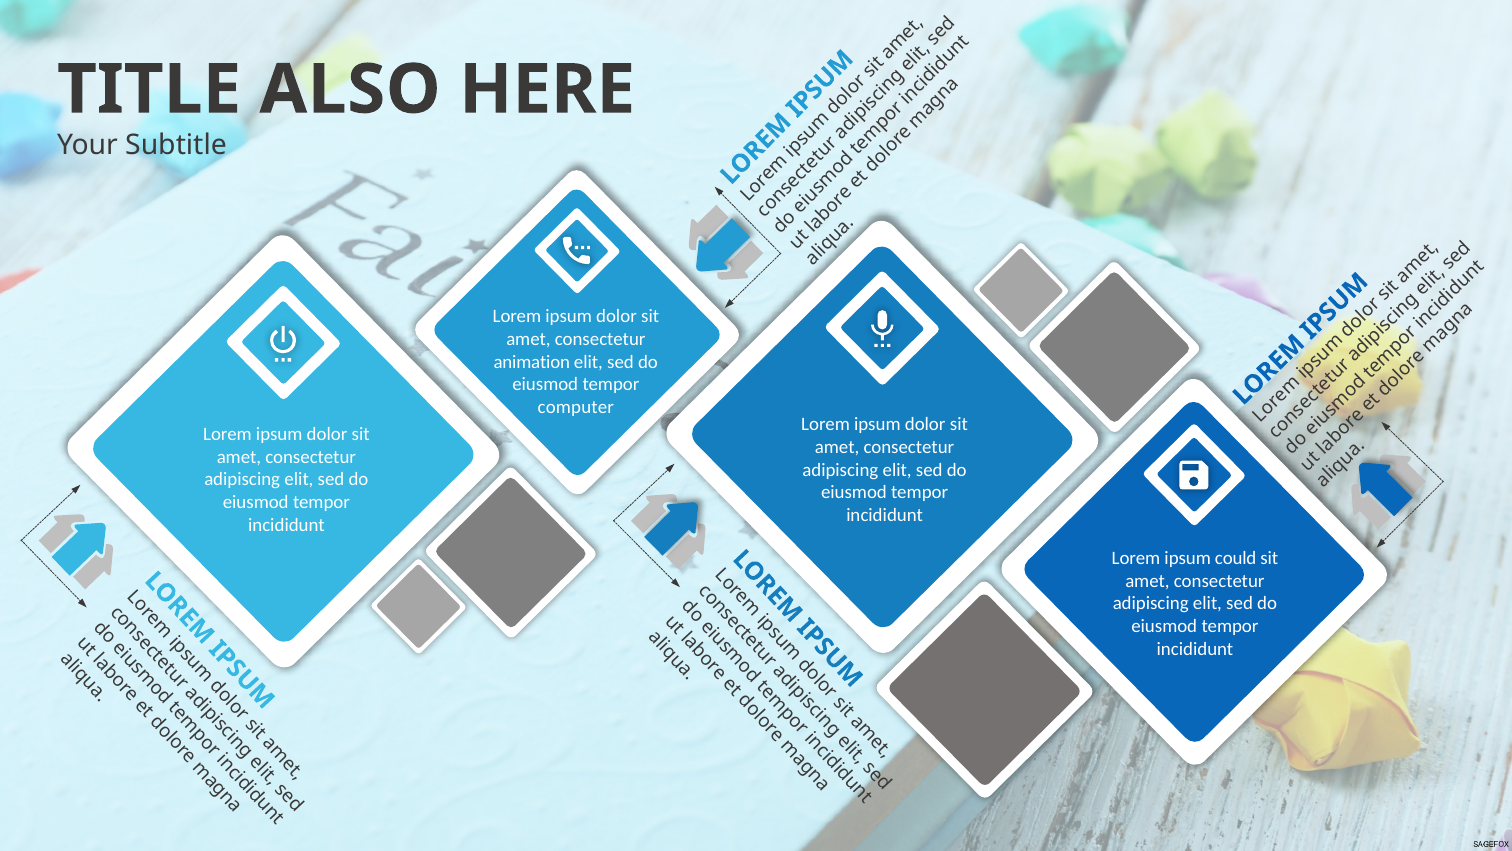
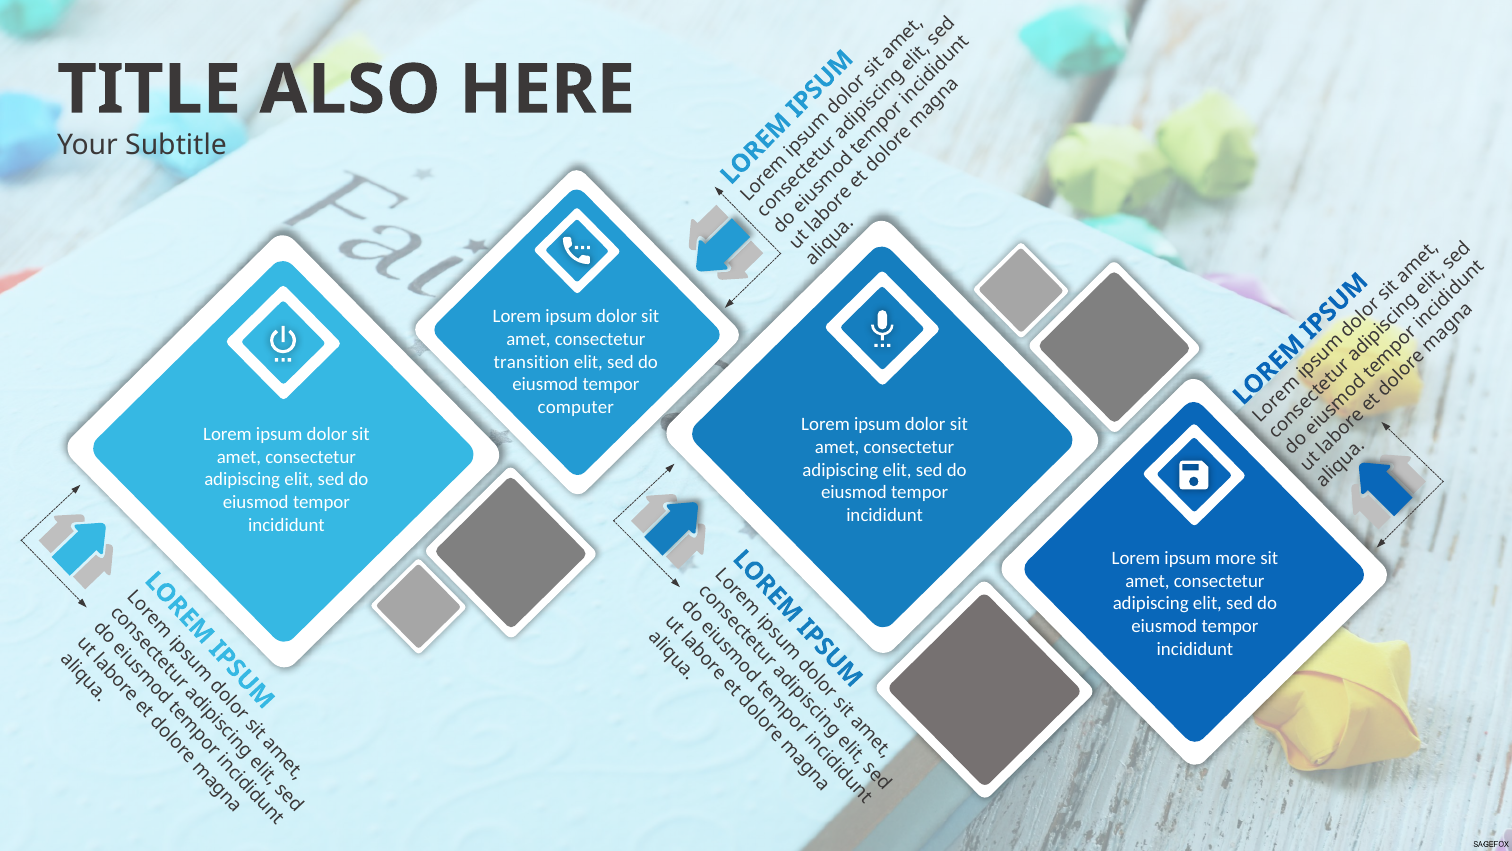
animation: animation -> transition
could: could -> more
